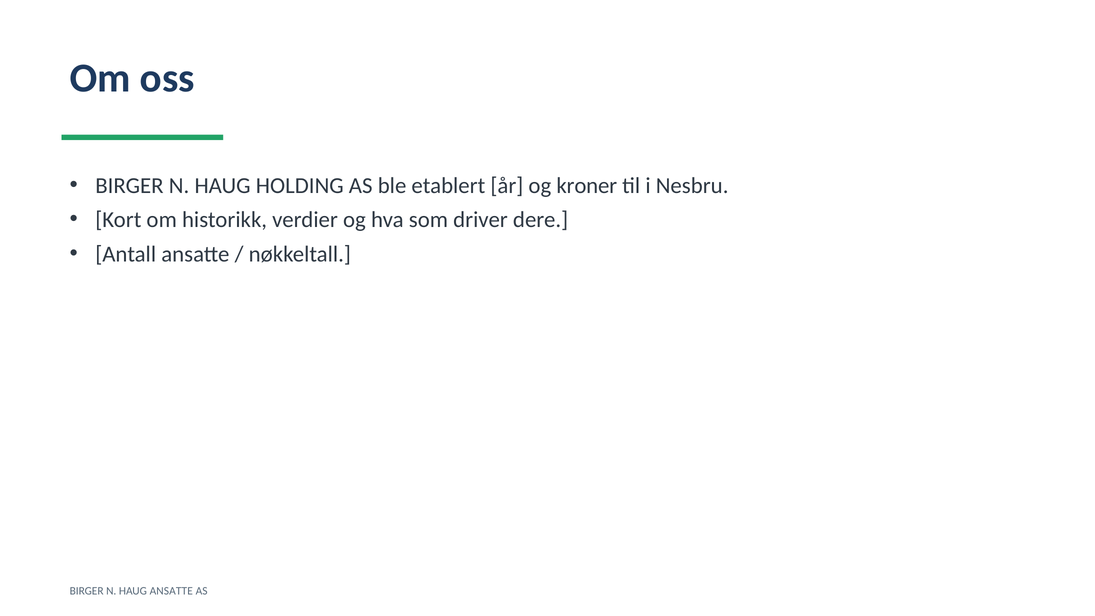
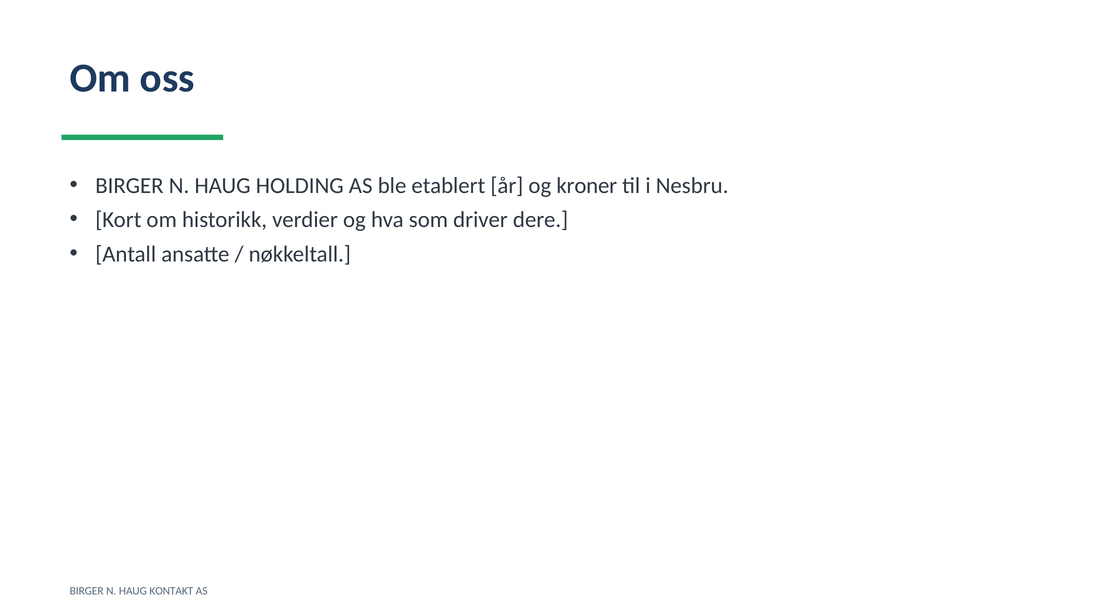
HAUG ANSATTE: ANSATTE -> KONTAKT
